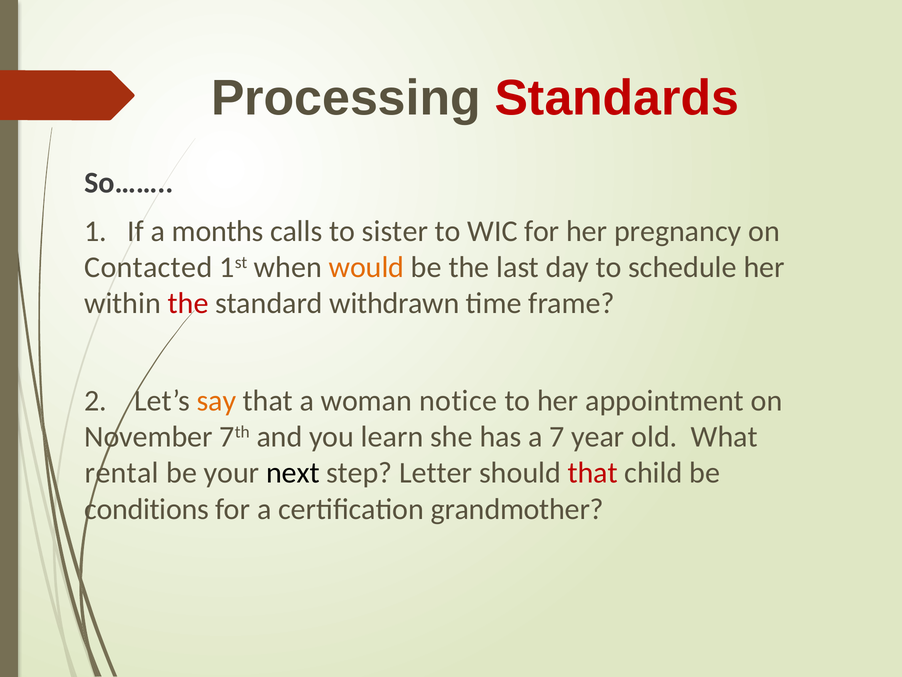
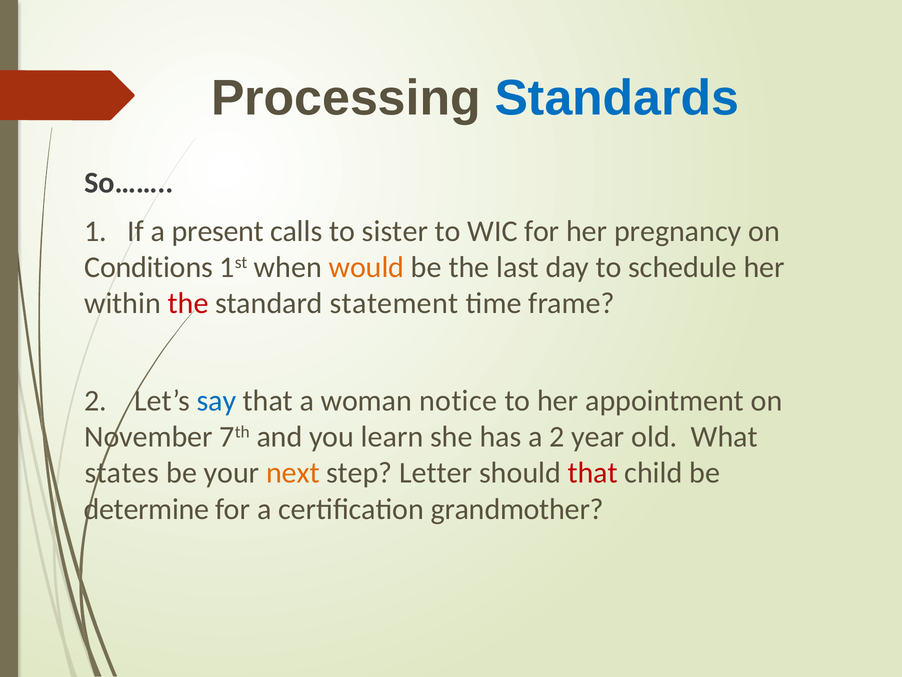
Standards colour: red -> blue
months: months -> present
Contacted: Contacted -> Conditions
withdrawn: withdrawn -> statement
say colour: orange -> blue
a 7: 7 -> 2
rental: rental -> states
next colour: black -> orange
conditions: conditions -> determine
